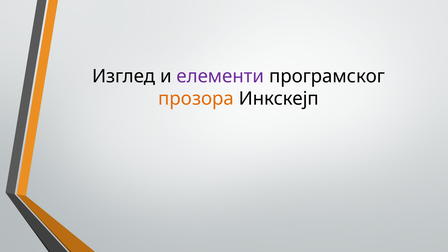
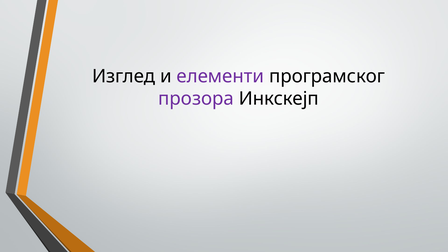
прозора colour: orange -> purple
